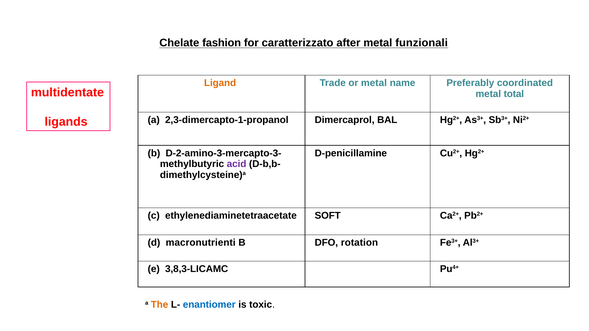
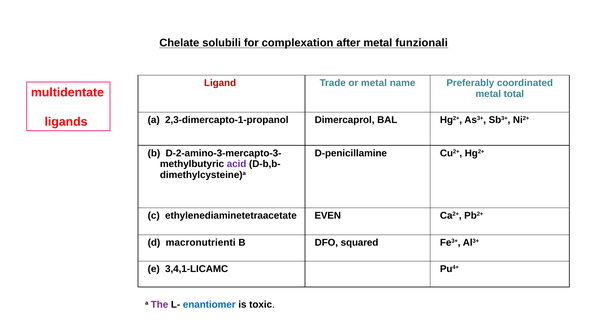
fashion: fashion -> solubili
caratterizzato: caratterizzato -> complexation
Ligand colour: orange -> red
SOFT: SOFT -> EVEN
rotation: rotation -> squared
3,8,3-LICAMC: 3,8,3-LICAMC -> 3,4,1-LICAMC
The colour: orange -> purple
